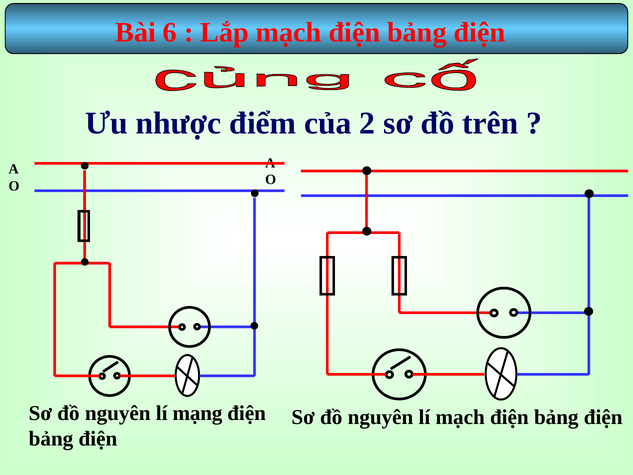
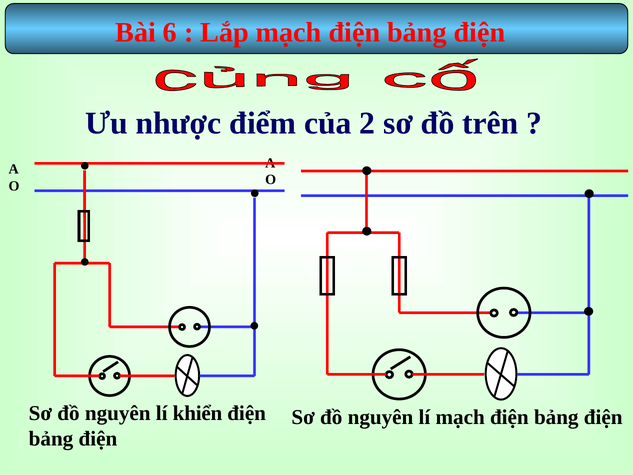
mạng: mạng -> khiển
